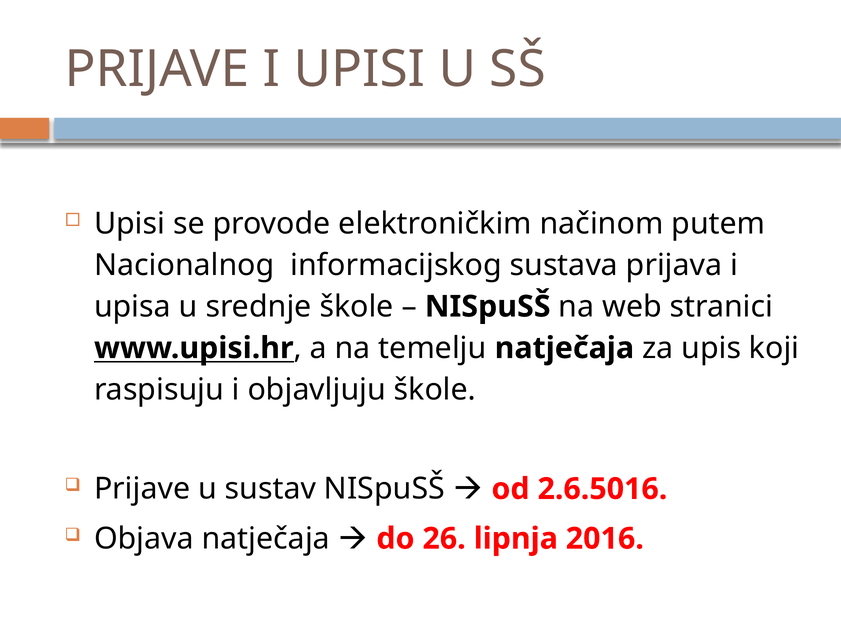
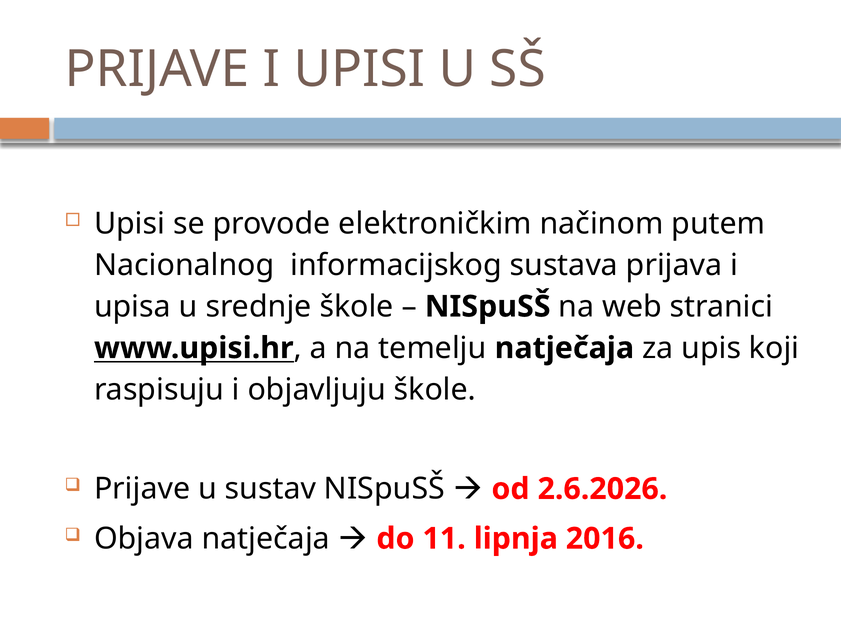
2.6.5016: 2.6.5016 -> 2.6.2026
26: 26 -> 11
